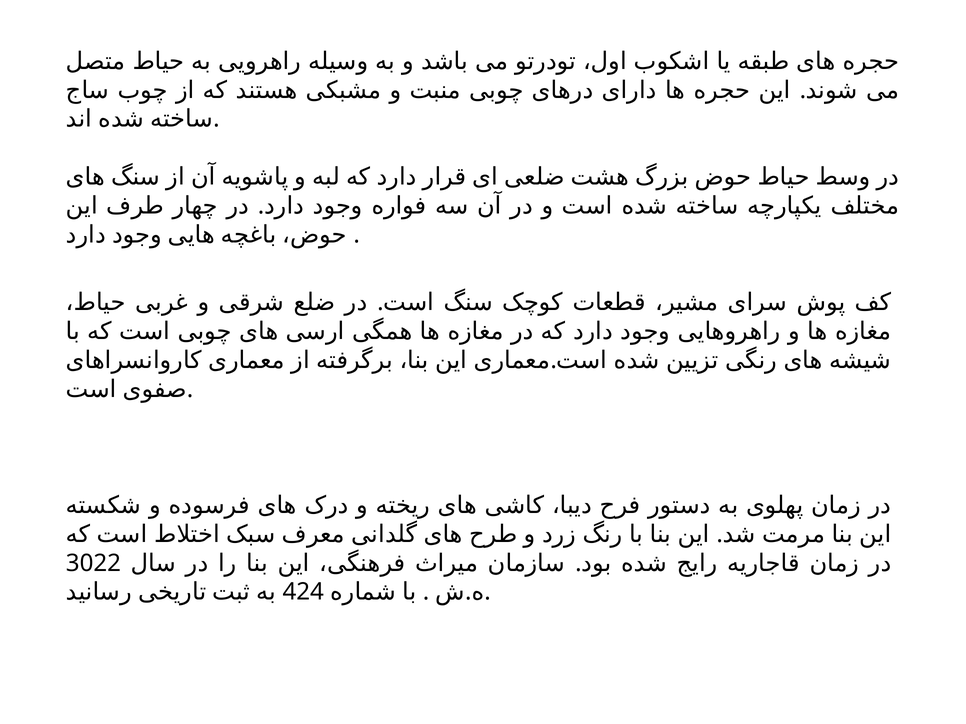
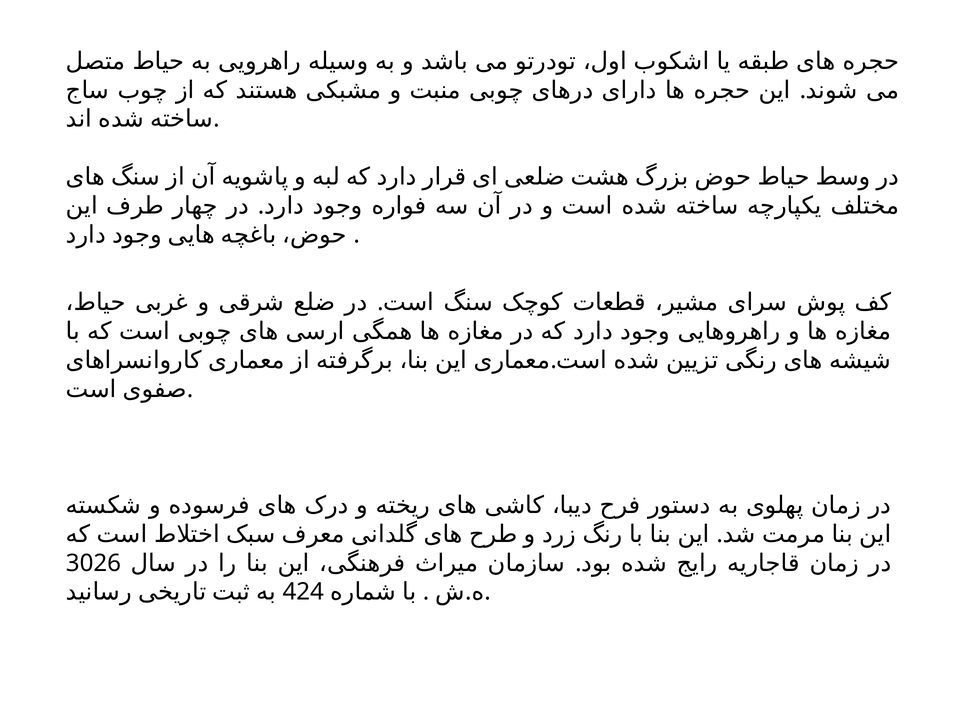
3022: 3022 -> 3026
